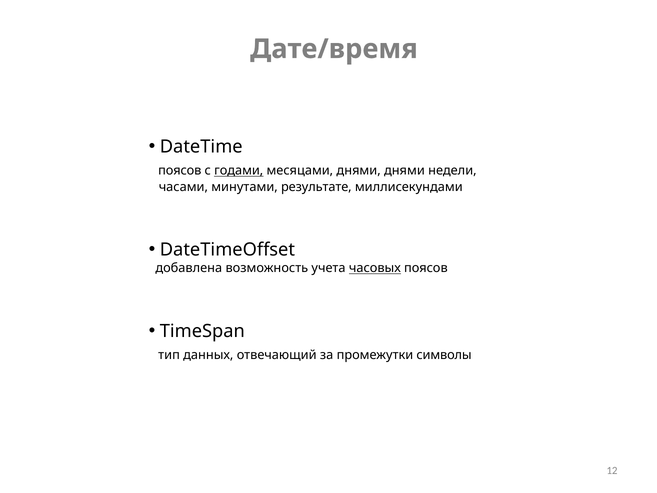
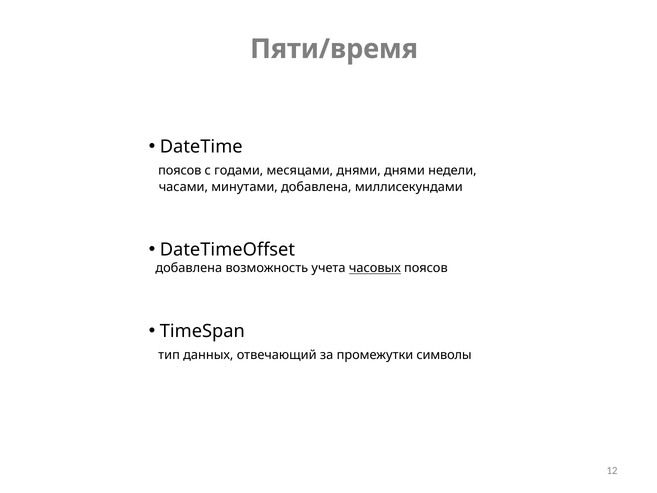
Дате/время: Дате/время -> Пяти/время
годами underline: present -> none
минутами результате: результате -> добавлена
